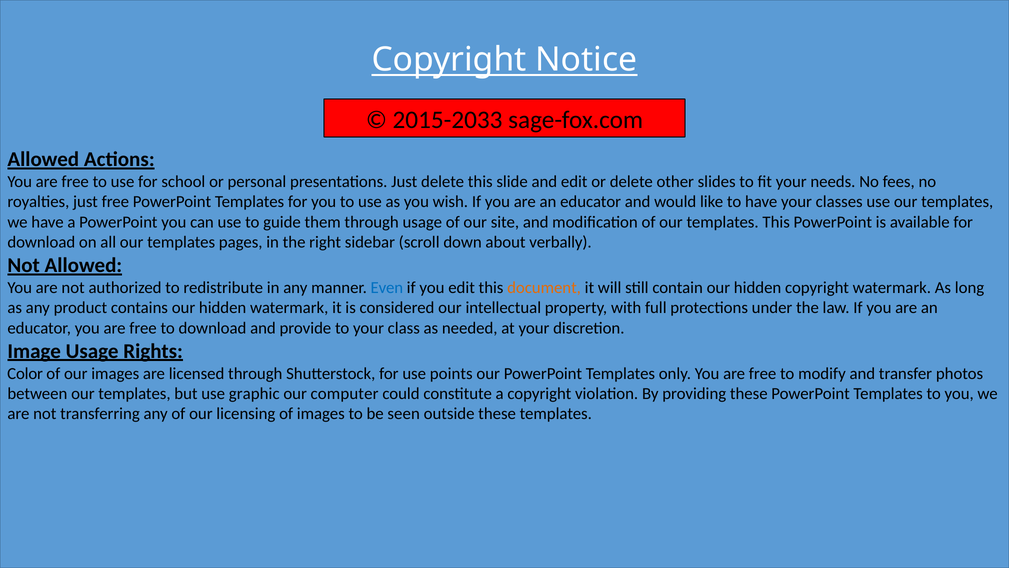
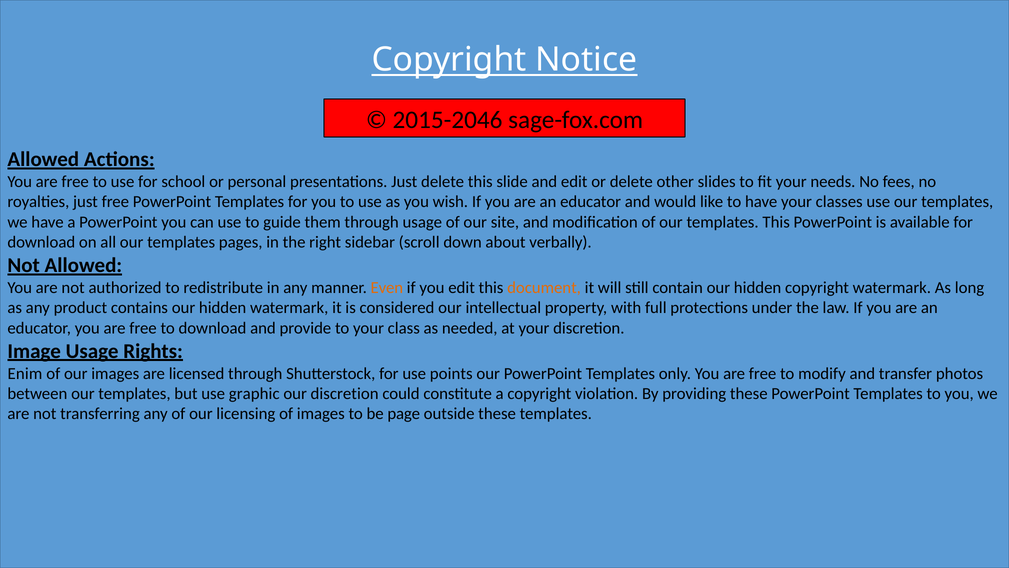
2015-2033: 2015-2033 -> 2015-2046
Even colour: blue -> orange
Color: Color -> Enim
our computer: computer -> discretion
seen: seen -> page
